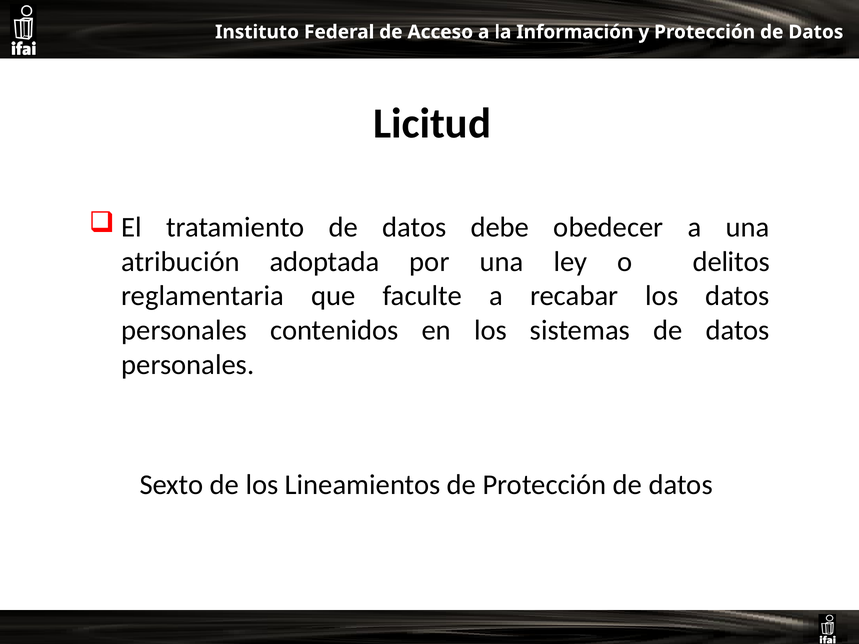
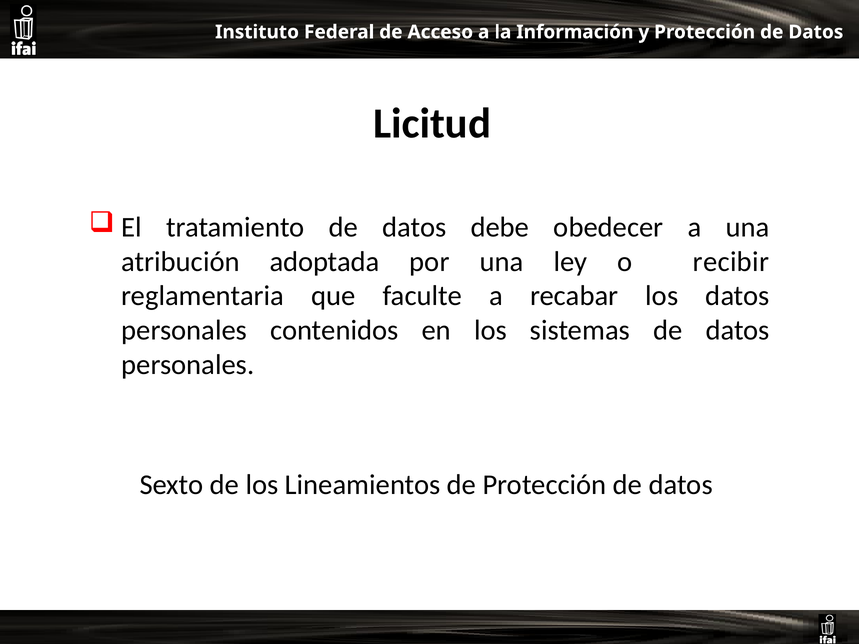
delitos: delitos -> recibir
